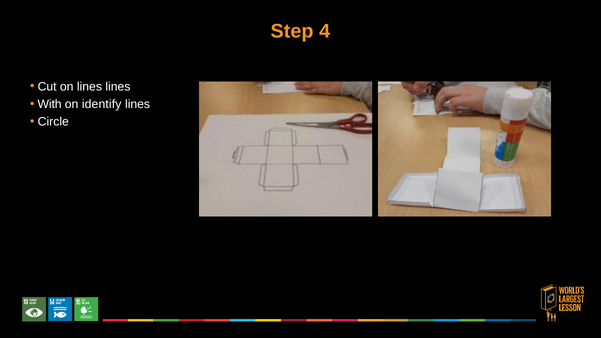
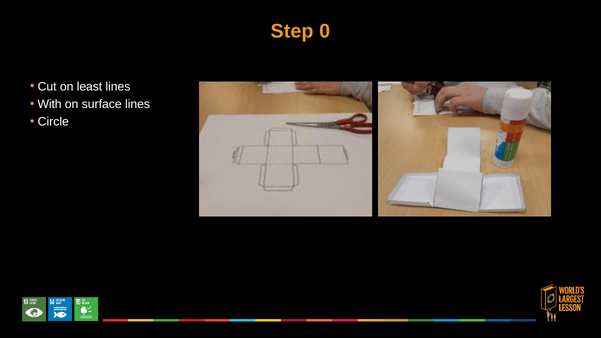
4: 4 -> 0
on lines: lines -> least
identify: identify -> surface
